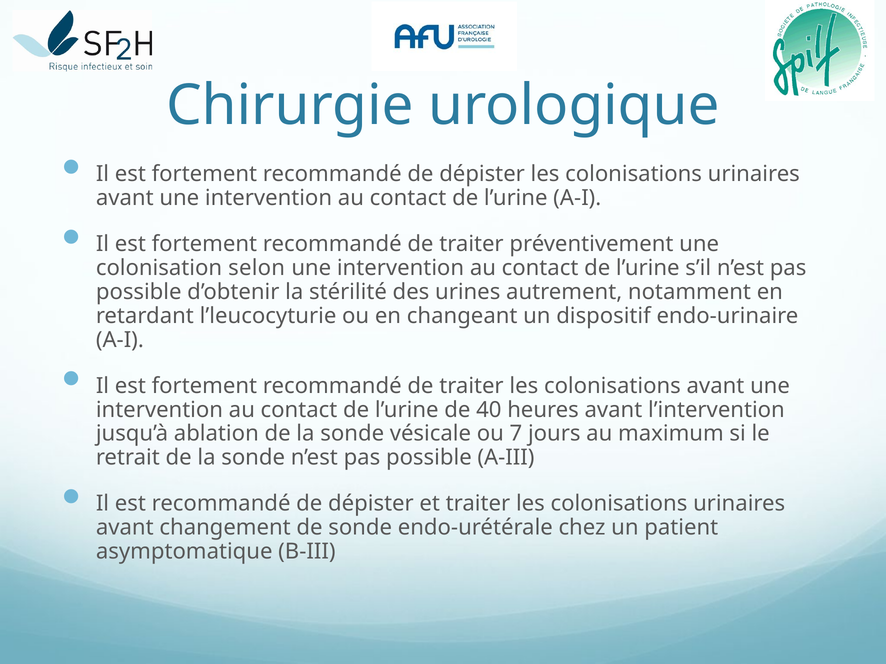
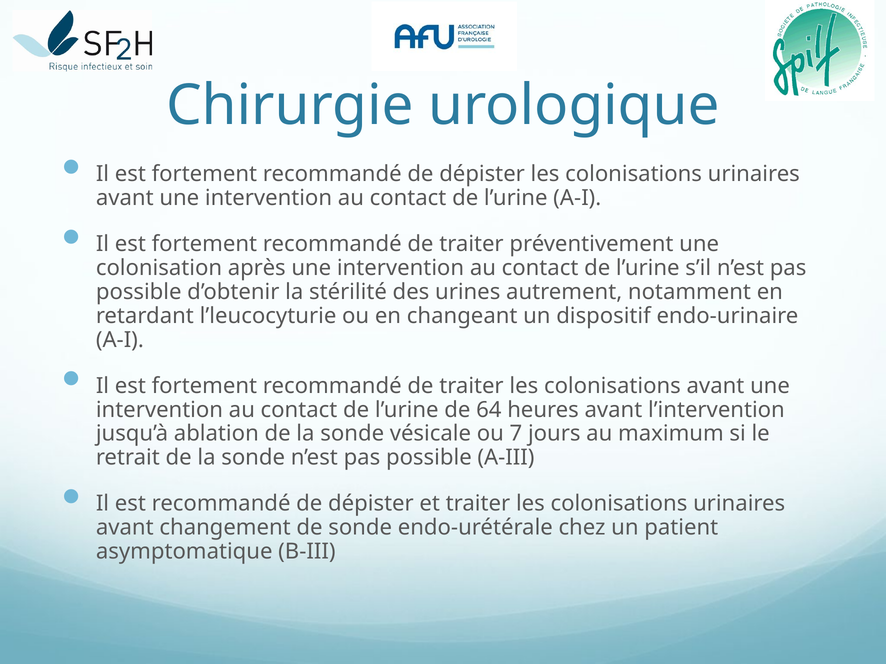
selon: selon -> après
40: 40 -> 64
